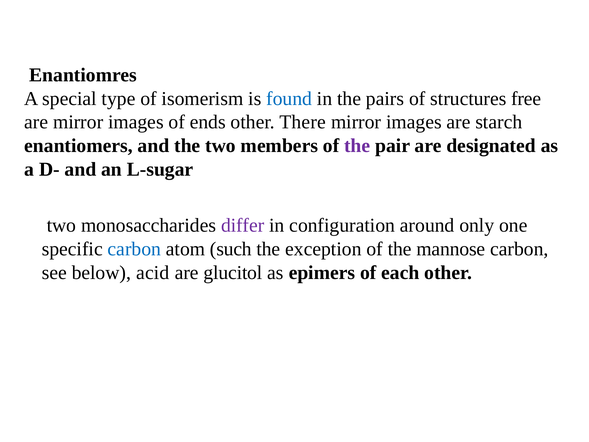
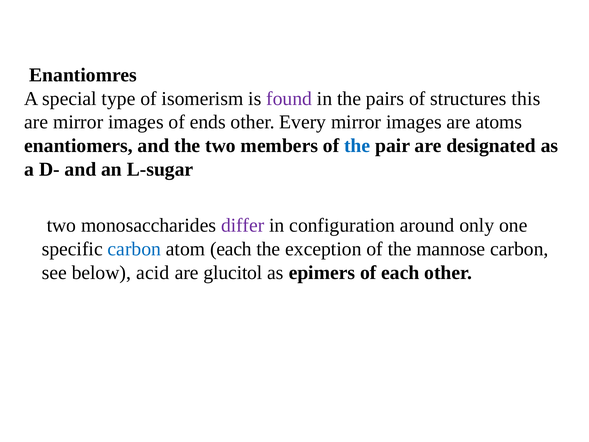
found colour: blue -> purple
free: free -> this
There: There -> Every
starch: starch -> atoms
the at (357, 146) colour: purple -> blue
atom such: such -> each
